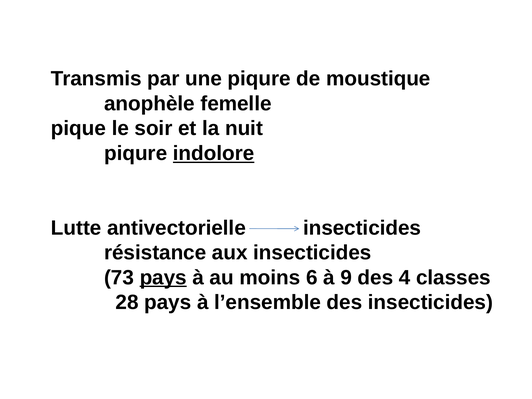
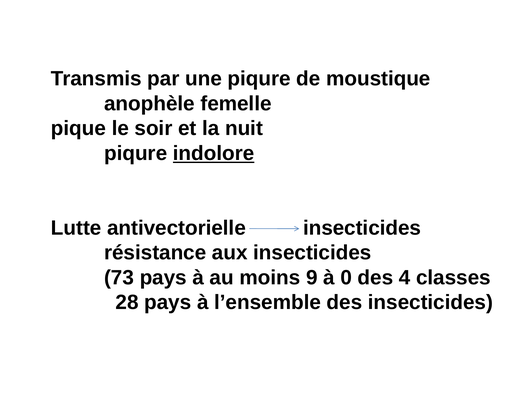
pays at (163, 278) underline: present -> none
6: 6 -> 9
9: 9 -> 0
